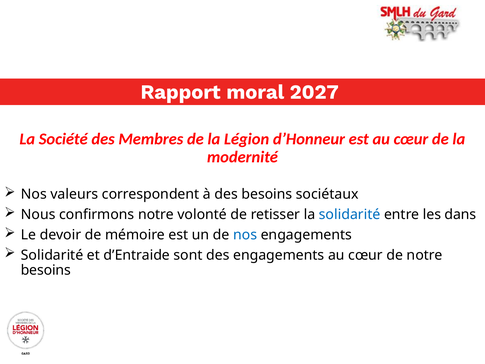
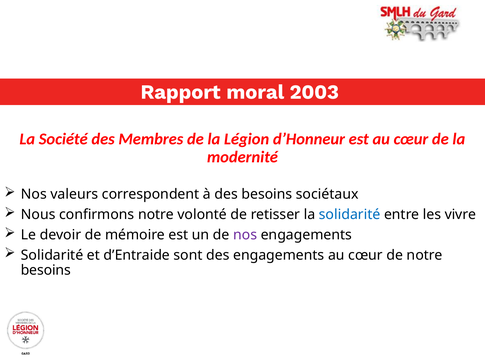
2027: 2027 -> 2003
dans: dans -> vivre
nos at (245, 235) colour: blue -> purple
